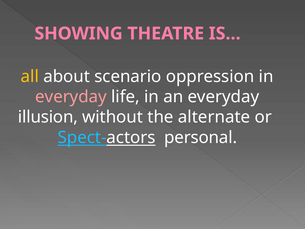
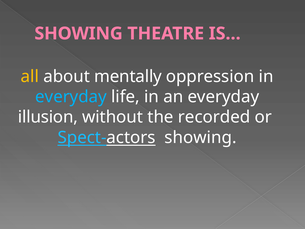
scenario: scenario -> mentally
everyday at (71, 97) colour: pink -> light blue
alternate: alternate -> recorded
Spect-actors personal: personal -> showing
